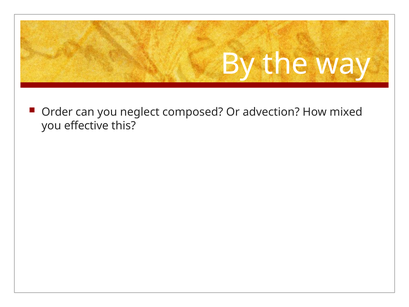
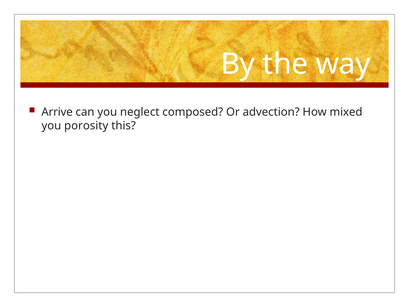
Order: Order -> Arrive
effective: effective -> porosity
